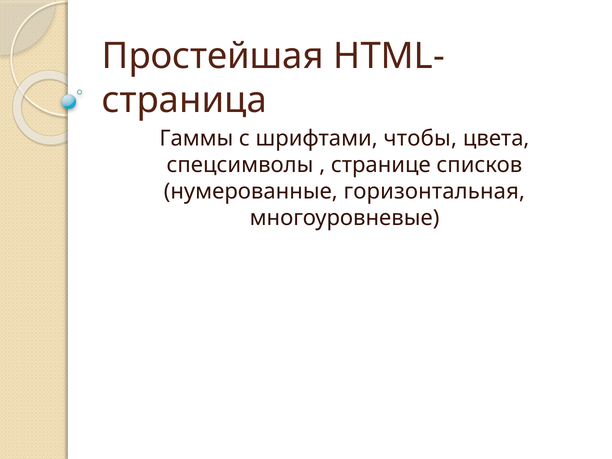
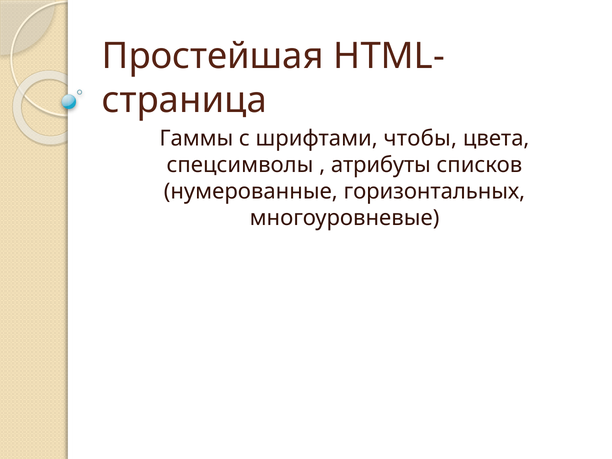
странице: странице -> атрибуты
горизонтальная: горизонтальная -> горизонтальных
